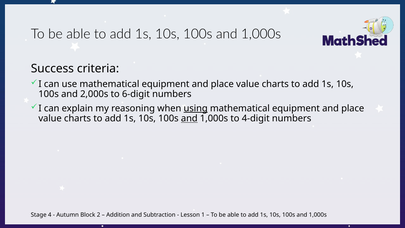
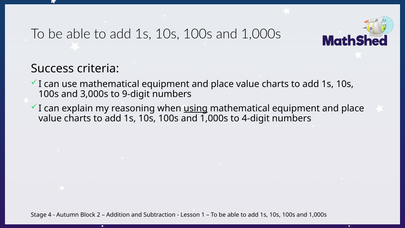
2,000s: 2,000s -> 3,000s
6-digit: 6-digit -> 9-digit
and at (189, 118) underline: present -> none
